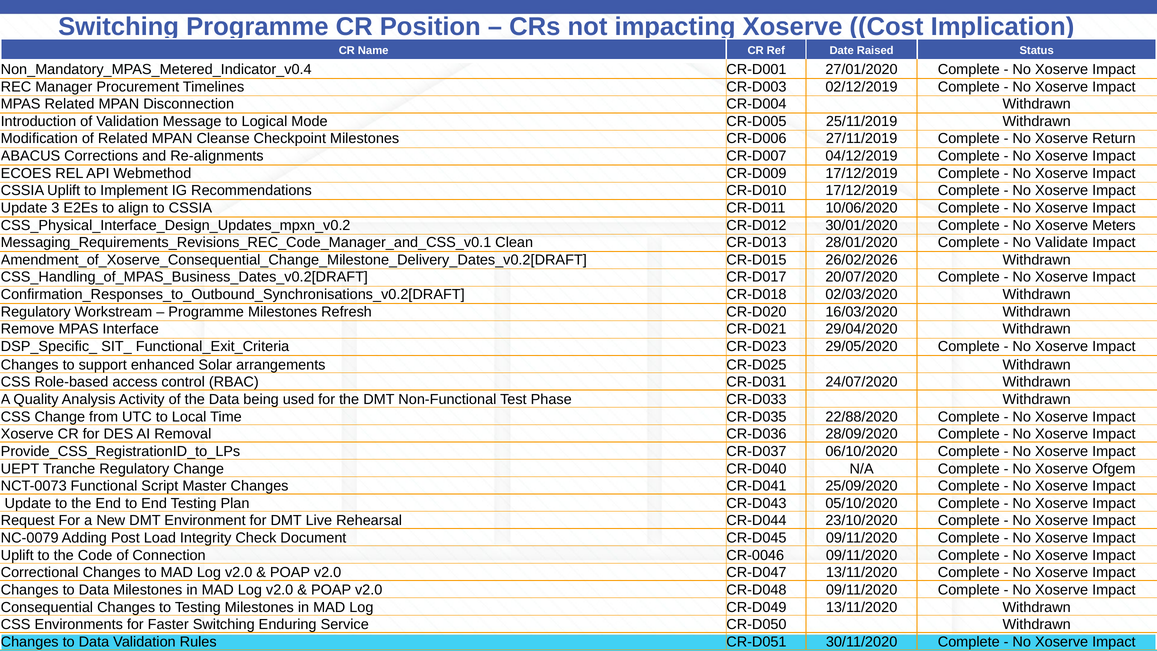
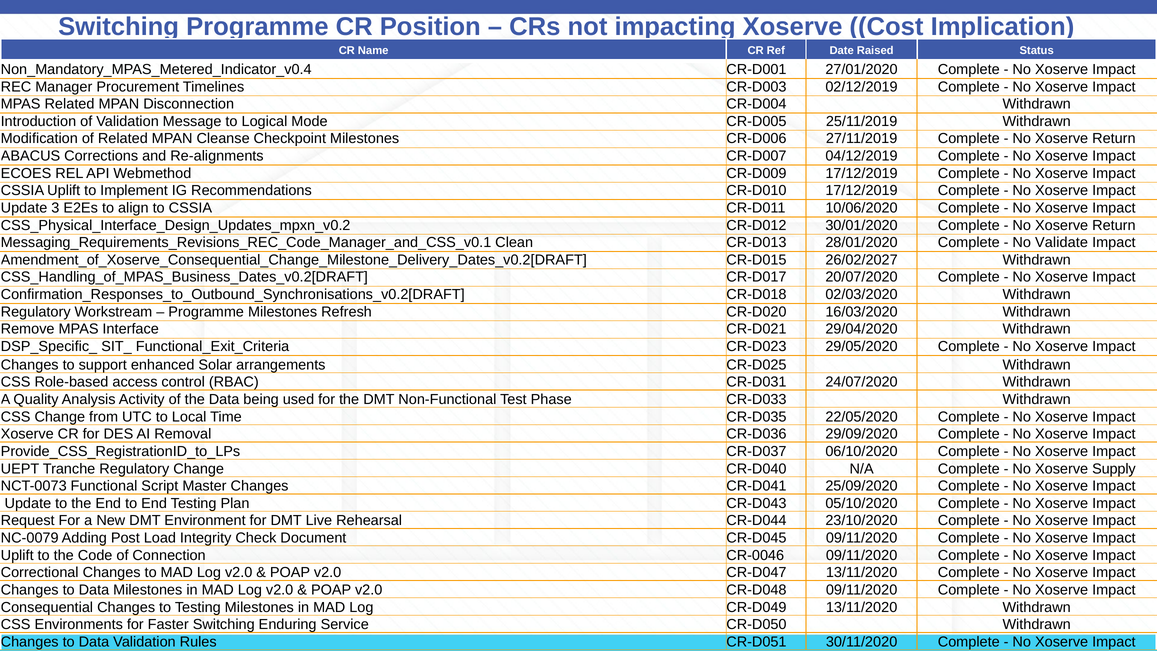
Meters at (1114, 225): Meters -> Return
26/02/2026: 26/02/2026 -> 26/02/2027
22/88/2020: 22/88/2020 -> 22/05/2020
28/09/2020: 28/09/2020 -> 29/09/2020
Ofgem: Ofgem -> Supply
